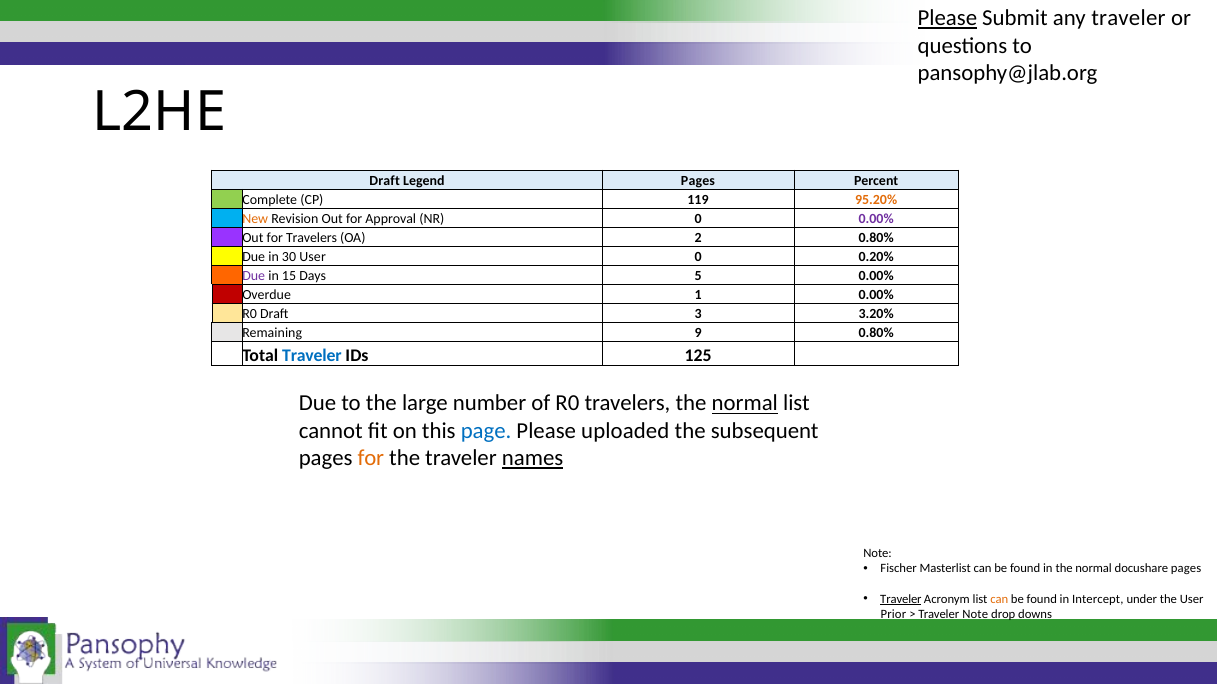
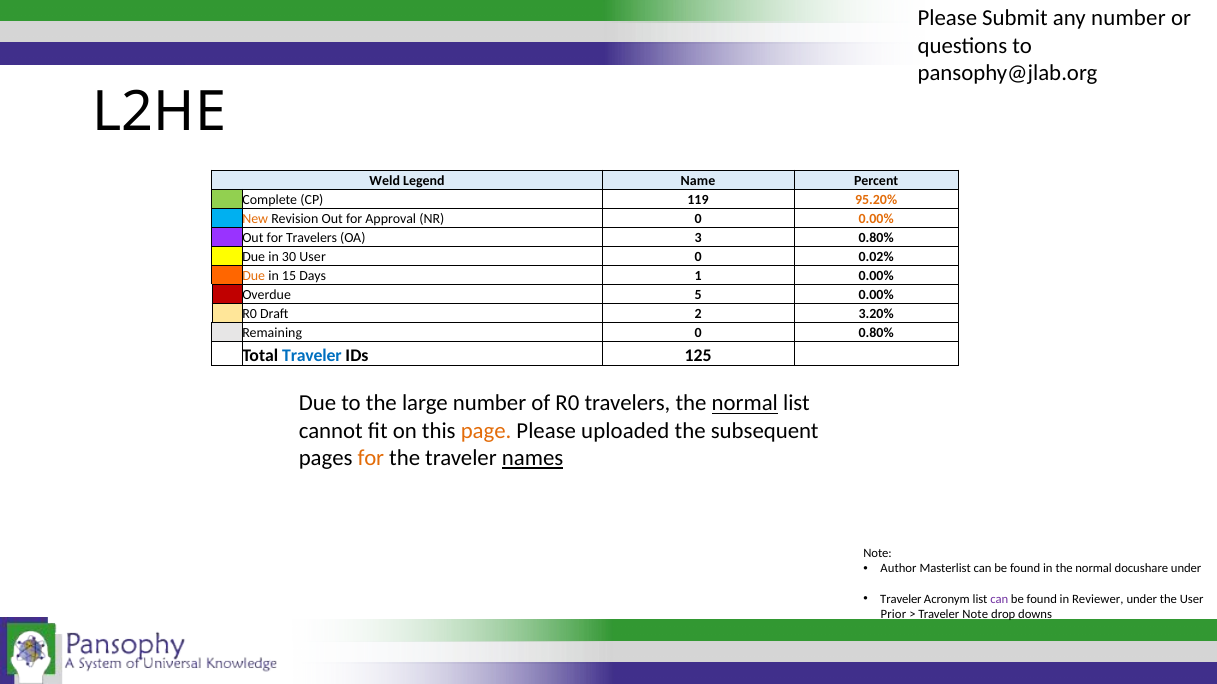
Please at (947, 18) underline: present -> none
any traveler: traveler -> number
Draft at (385, 181): Draft -> Weld
Legend Pages: Pages -> Name
0.00% at (876, 219) colour: purple -> orange
2: 2 -> 3
0.20%: 0.20% -> 0.02%
Due at (254, 276) colour: purple -> orange
5: 5 -> 1
1: 1 -> 5
3: 3 -> 2
Remaining 9: 9 -> 0
page colour: blue -> orange
Fischer: Fischer -> Author
docushare pages: pages -> under
Traveler at (901, 599) underline: present -> none
can at (999, 599) colour: orange -> purple
Intercept: Intercept -> Reviewer
